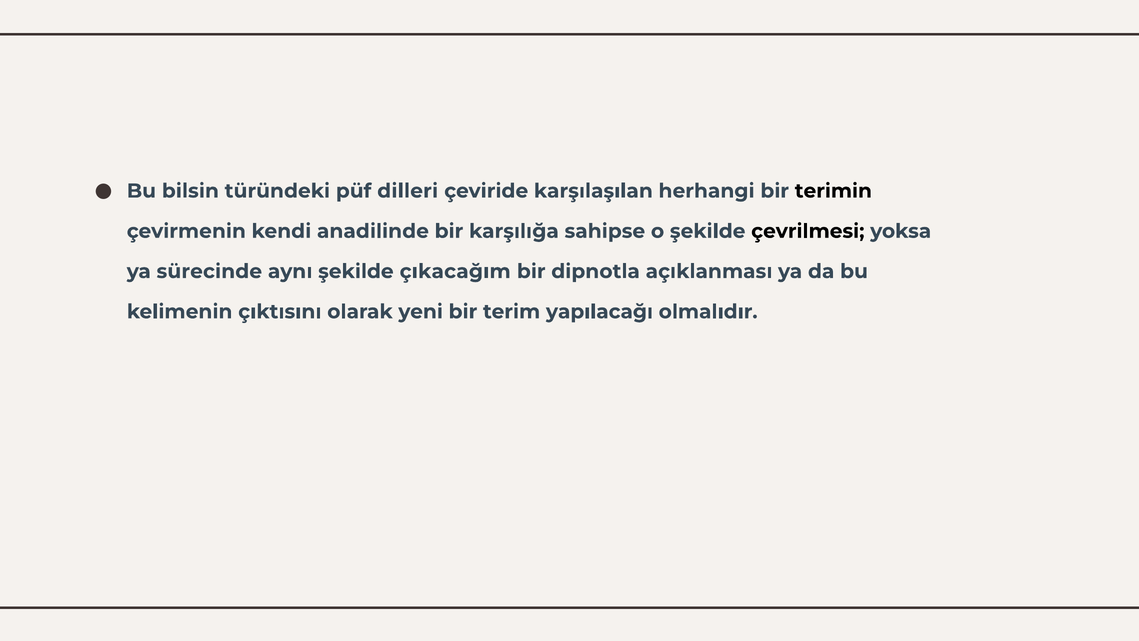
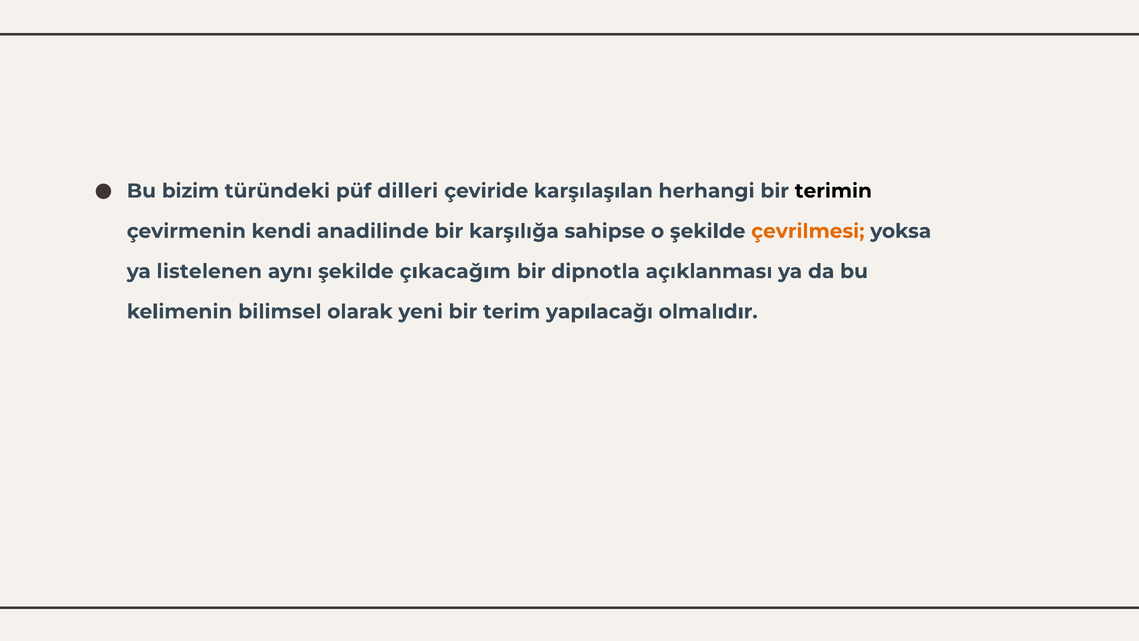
bilsin: bilsin -> bizim
çevrilmesi colour: black -> orange
sürecinde: sürecinde -> listelenen
çıktısını: çıktısını -> bilimsel
